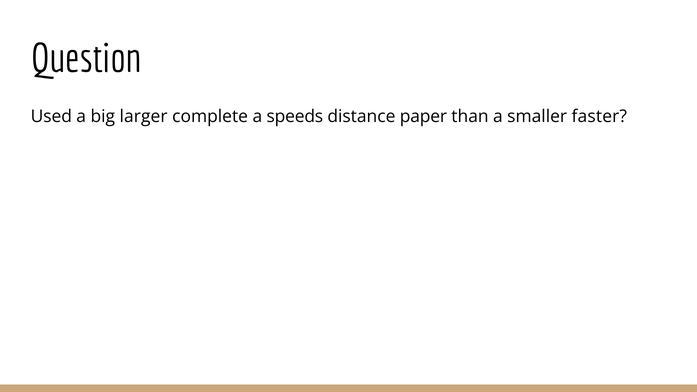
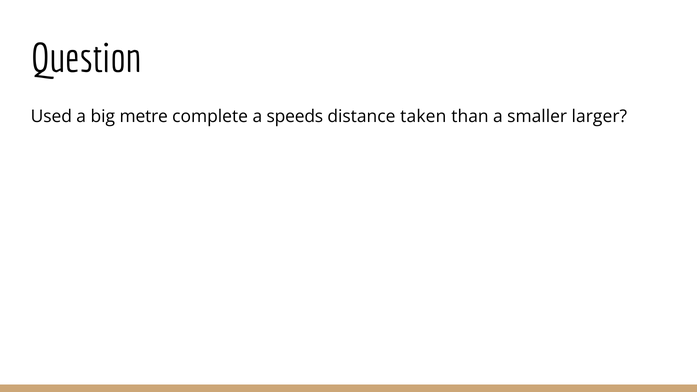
larger: larger -> metre
paper: paper -> taken
faster: faster -> larger
